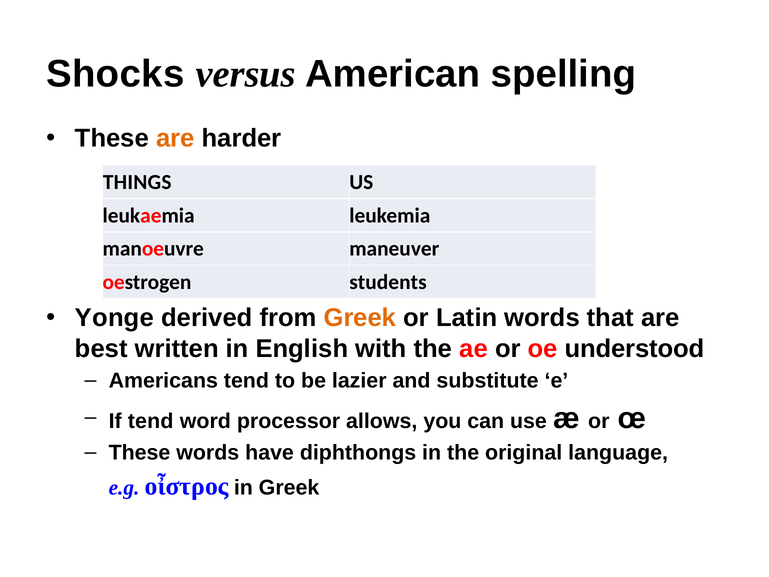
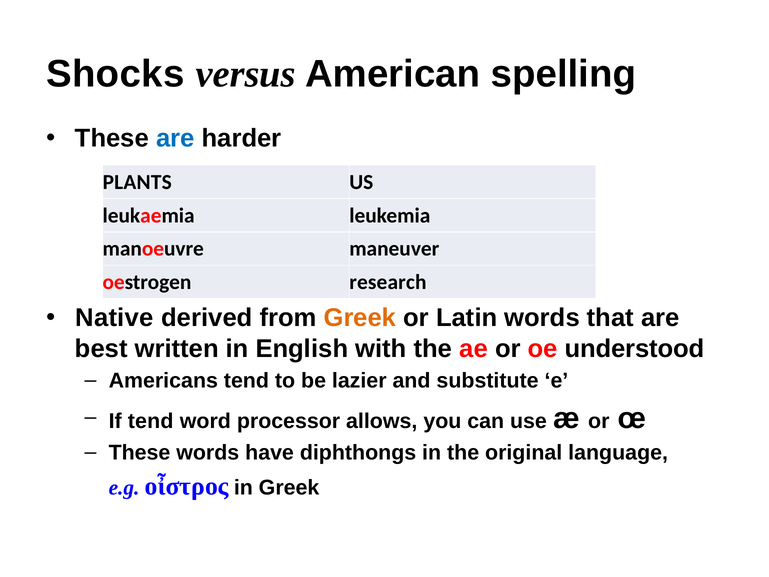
are at (175, 138) colour: orange -> blue
THINGS: THINGS -> PLANTS
students: students -> research
Yonge: Yonge -> Native
